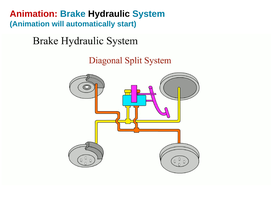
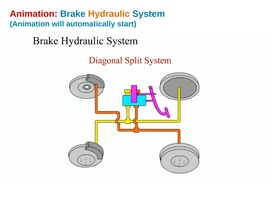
Hydraulic colour: black -> orange
